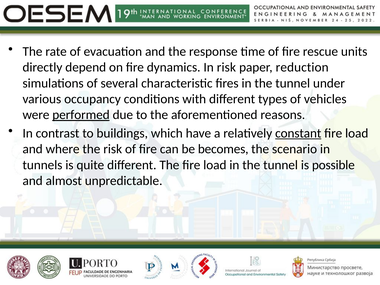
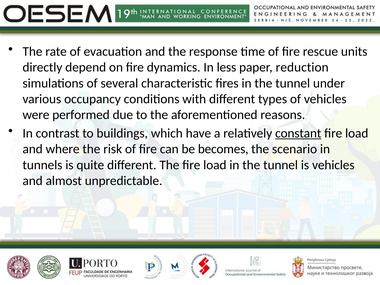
In risk: risk -> less
performed underline: present -> none
is possible: possible -> vehicles
